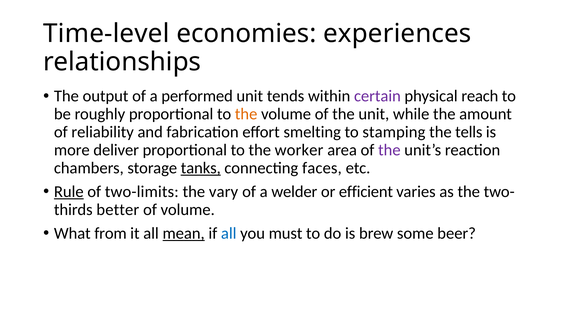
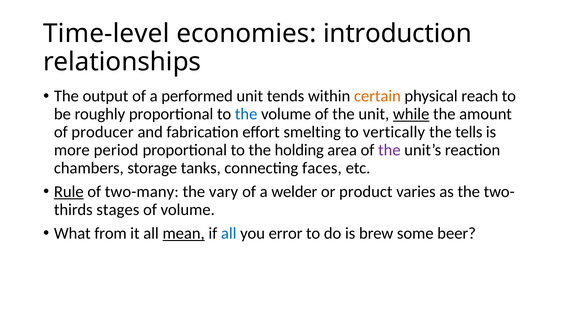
experiences: experiences -> introduction
certain colour: purple -> orange
the at (246, 114) colour: orange -> blue
while underline: none -> present
reliability: reliability -> producer
stamping: stamping -> vertically
deliver: deliver -> period
worker: worker -> holding
tanks underline: present -> none
two-limits: two-limits -> two-many
efficient: efficient -> product
better: better -> stages
must: must -> error
